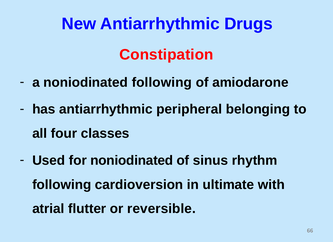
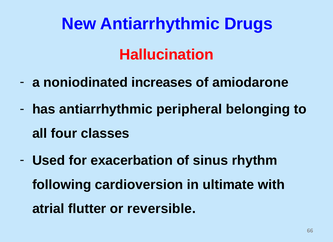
Constipation: Constipation -> Hallucination
noniodinated following: following -> increases
for noniodinated: noniodinated -> exacerbation
